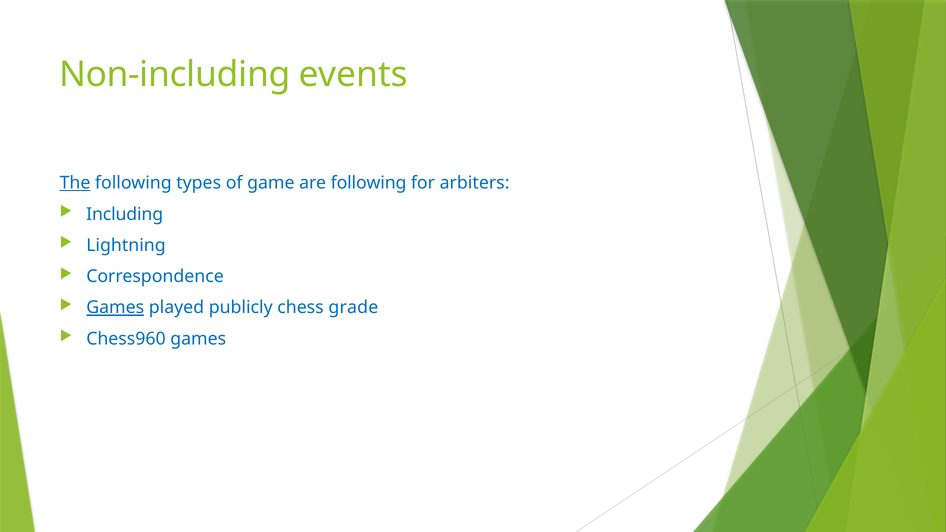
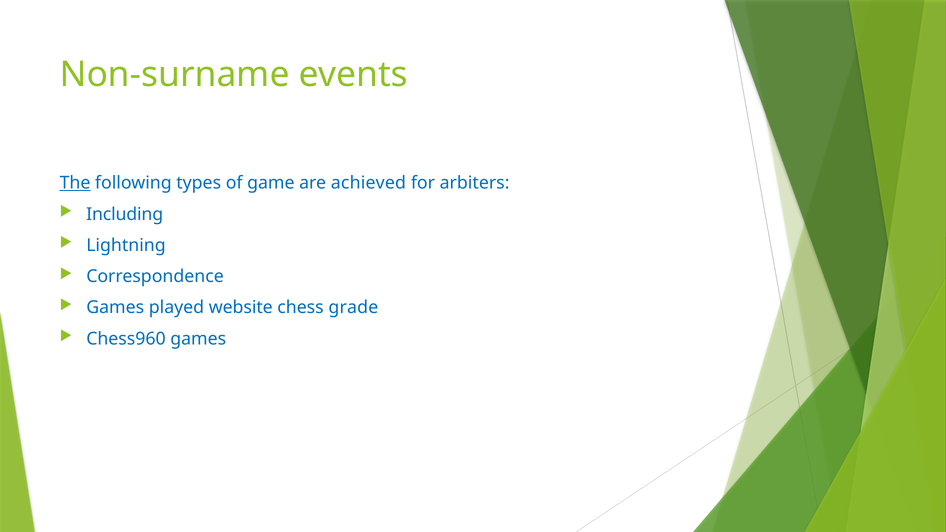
Non-including: Non-including -> Non-surname
are following: following -> achieved
Games at (115, 308) underline: present -> none
publicly: publicly -> website
